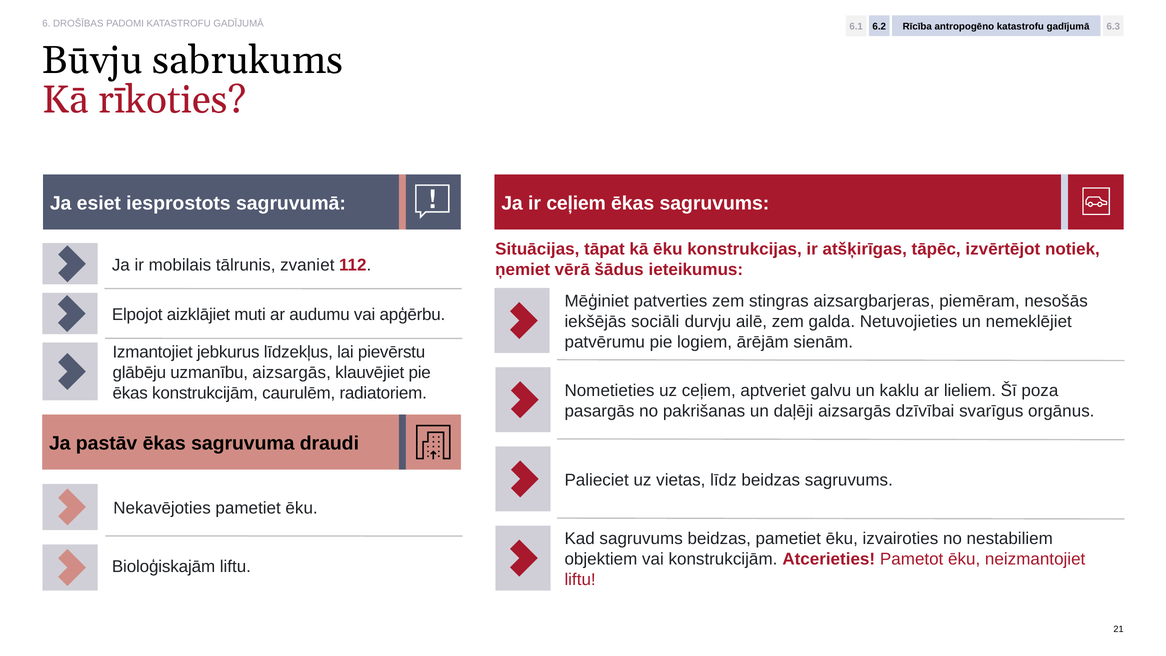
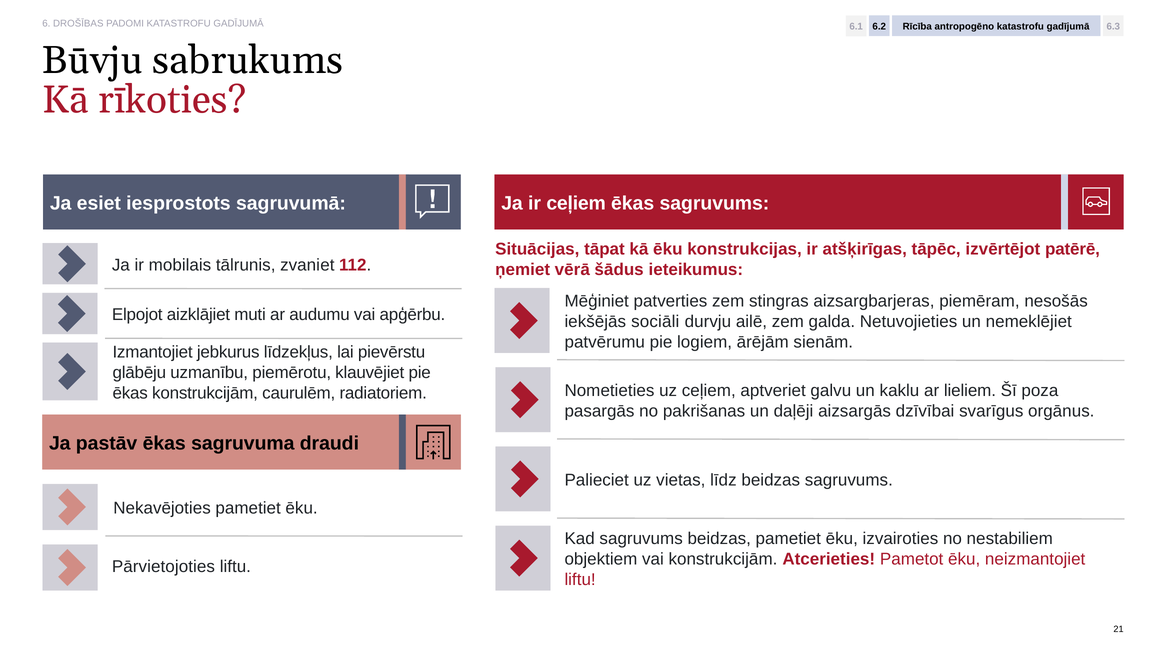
notiek: notiek -> patērē
uzmanību aizsargās: aizsargās -> piemērotu
Bioloģiskajām: Bioloģiskajām -> Pārvietojoties
